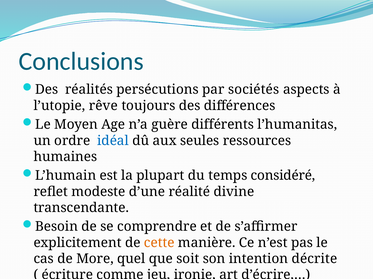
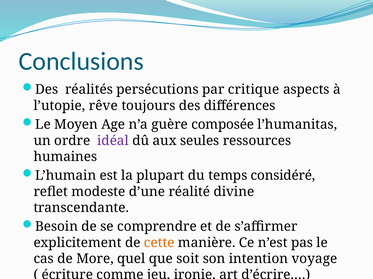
sociétés: sociétés -> critique
différents: différents -> composée
idéal colour: blue -> purple
décrite: décrite -> voyage
